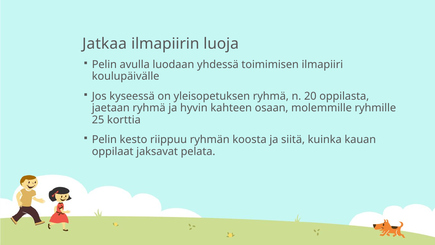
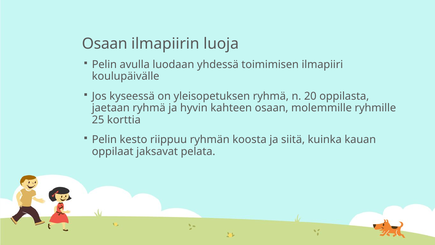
Jatkaa at (105, 44): Jatkaa -> Osaan
